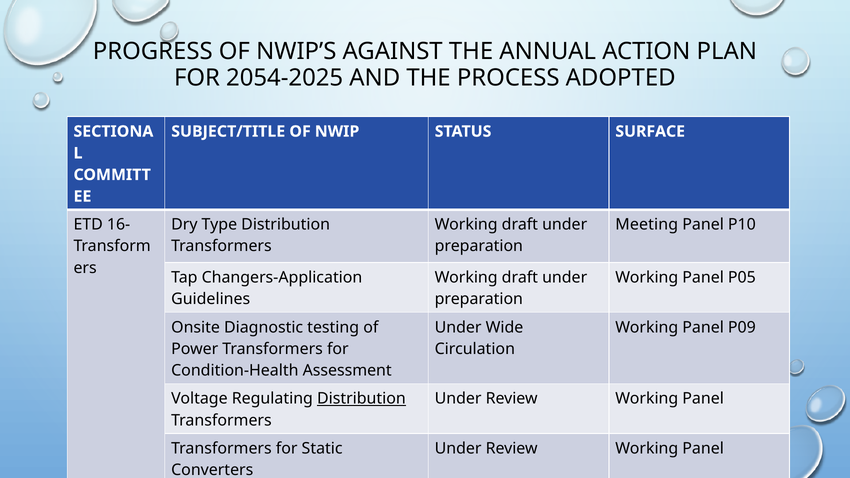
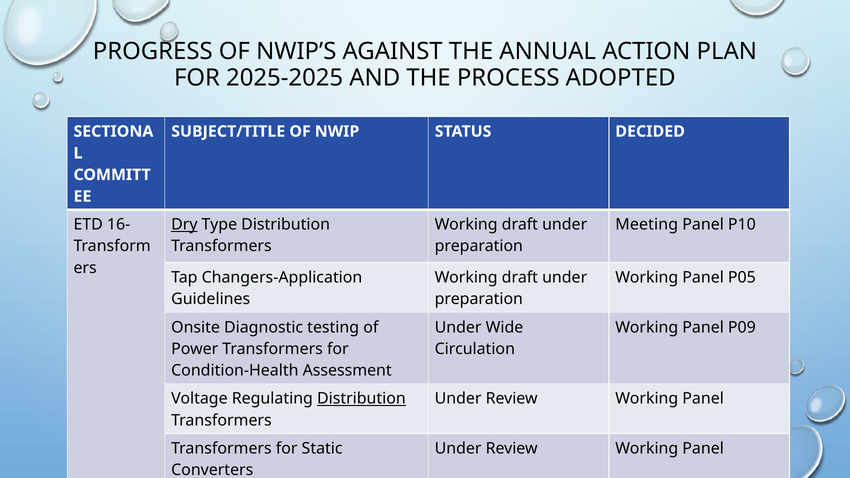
2054-2025: 2054-2025 -> 2025-2025
SURFACE: SURFACE -> DECIDED
Dry underline: none -> present
